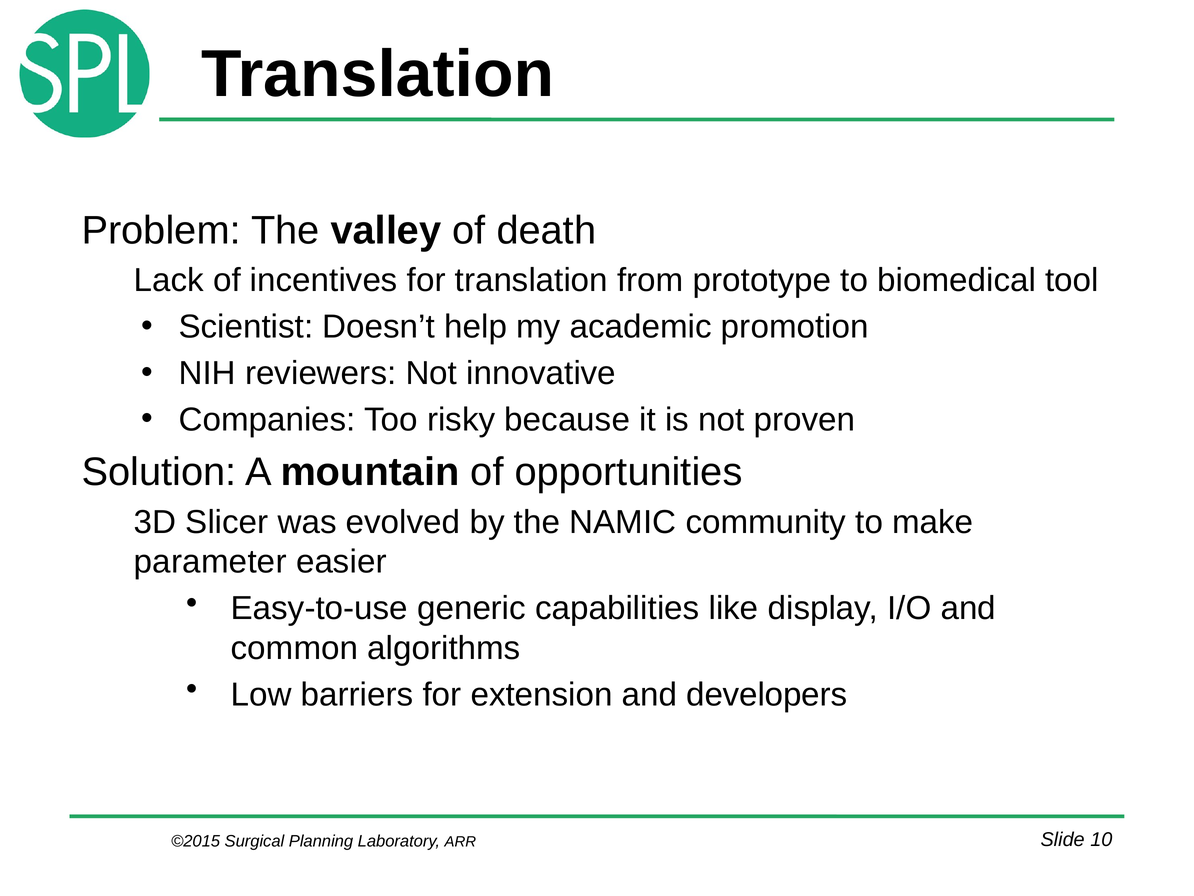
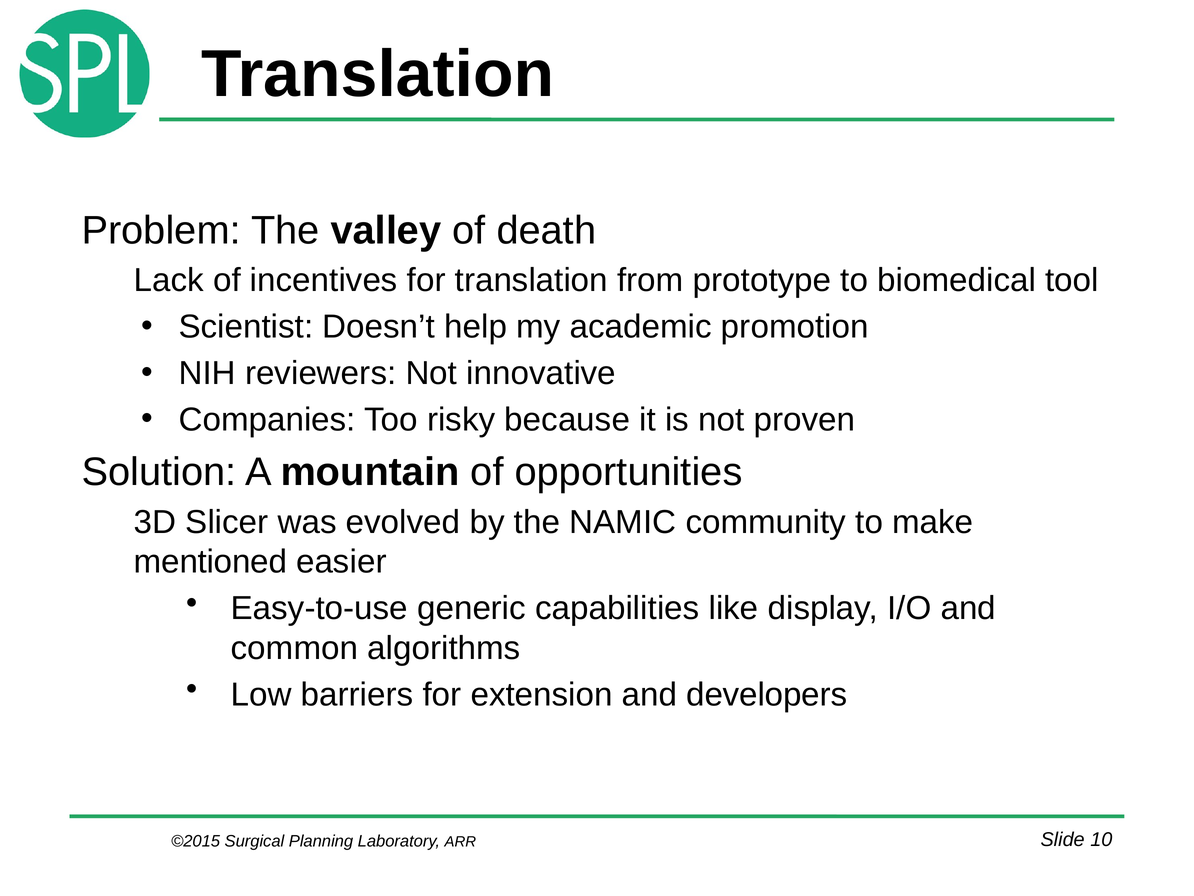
parameter: parameter -> mentioned
